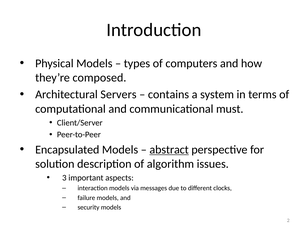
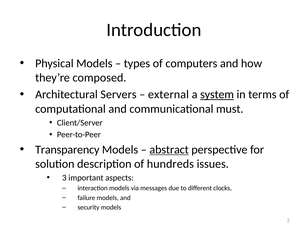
contains: contains -> external
system underline: none -> present
Encapsulated: Encapsulated -> Transparency
algorithm: algorithm -> hundreds
